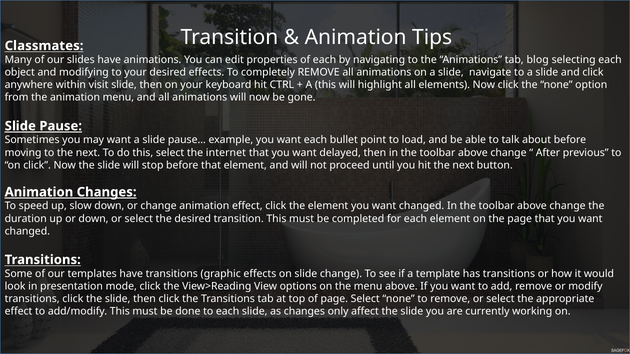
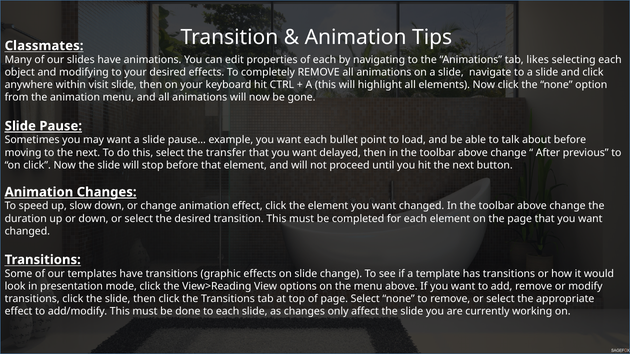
blog: blog -> likes
internet: internet -> transfer
